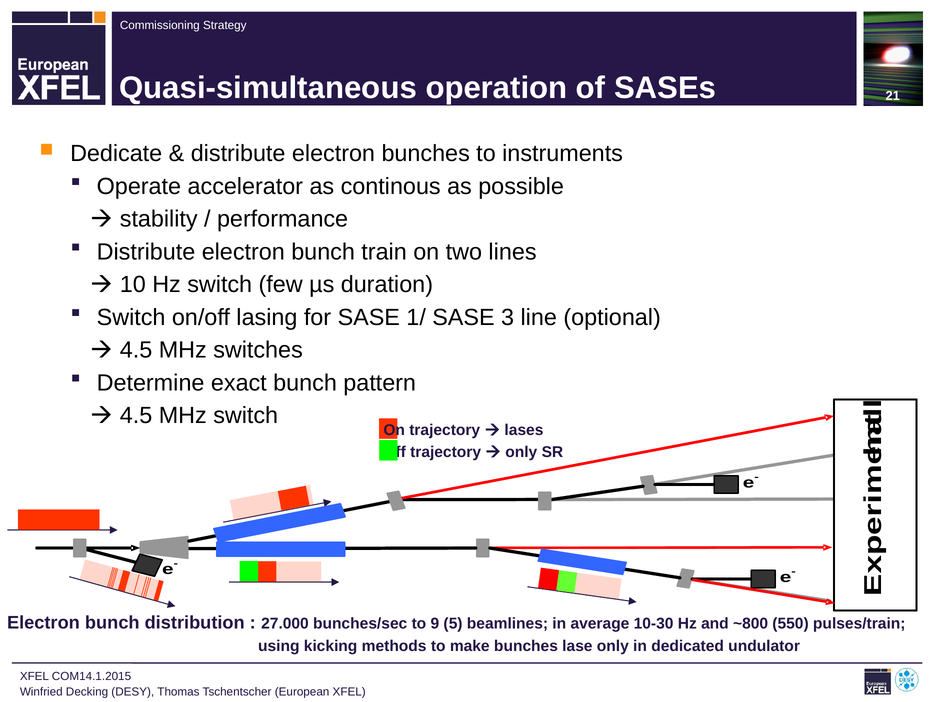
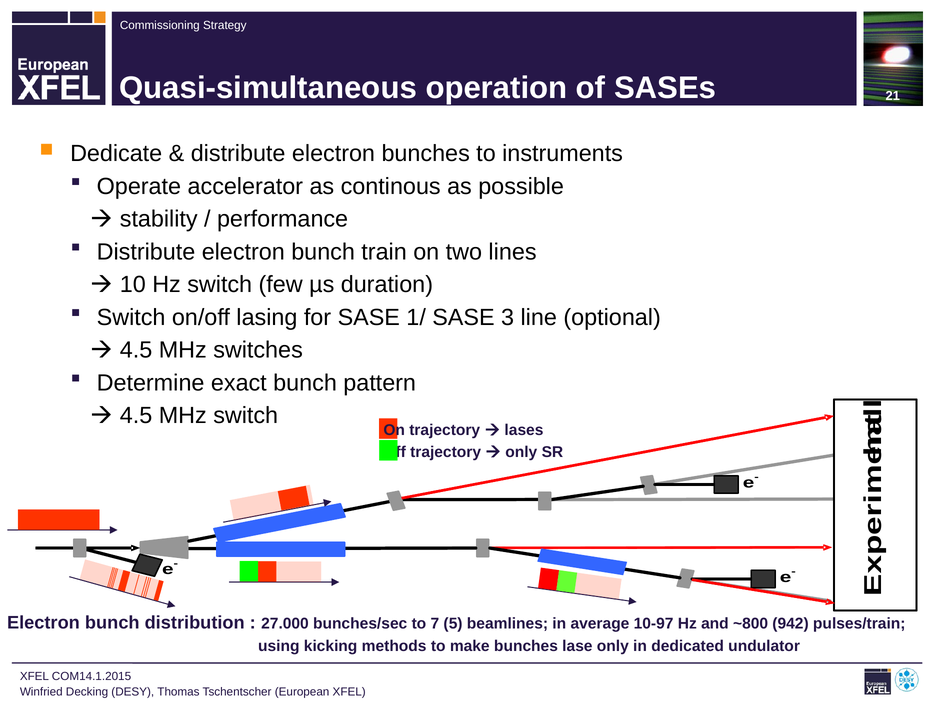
9: 9 -> 7
10-30: 10-30 -> 10-97
550: 550 -> 942
